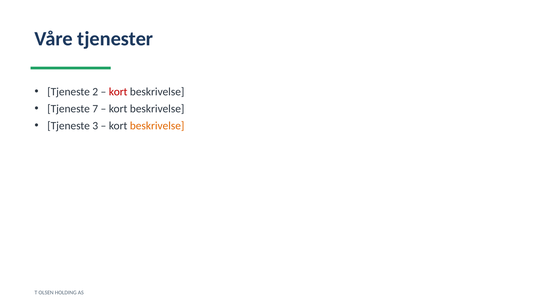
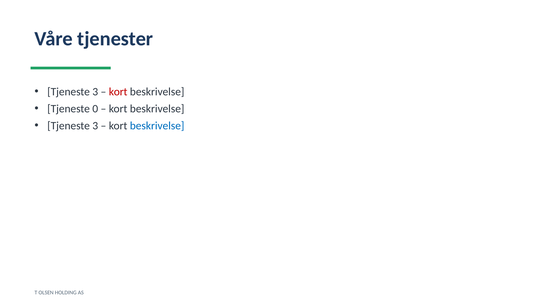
2 at (95, 92): 2 -> 3
7: 7 -> 0
beskrivelse at (157, 126) colour: orange -> blue
